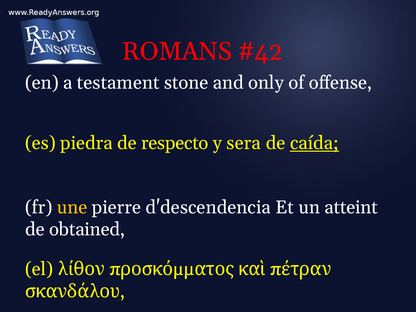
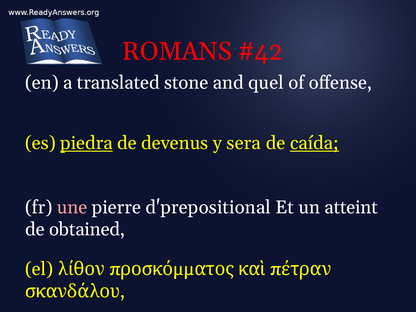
testament: testament -> translated
only: only -> quel
piedra underline: none -> present
respecto: respecto -> devenus
une colour: yellow -> pink
d'descendencia: d'descendencia -> d'prepositional
